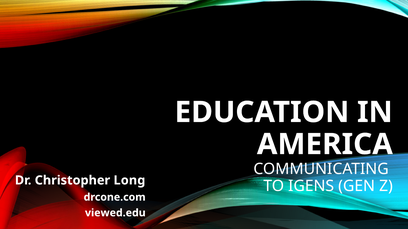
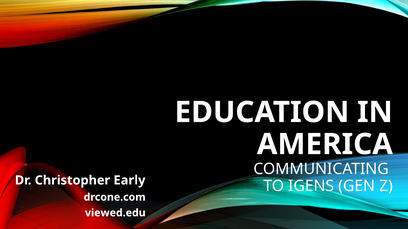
Long: Long -> Early
